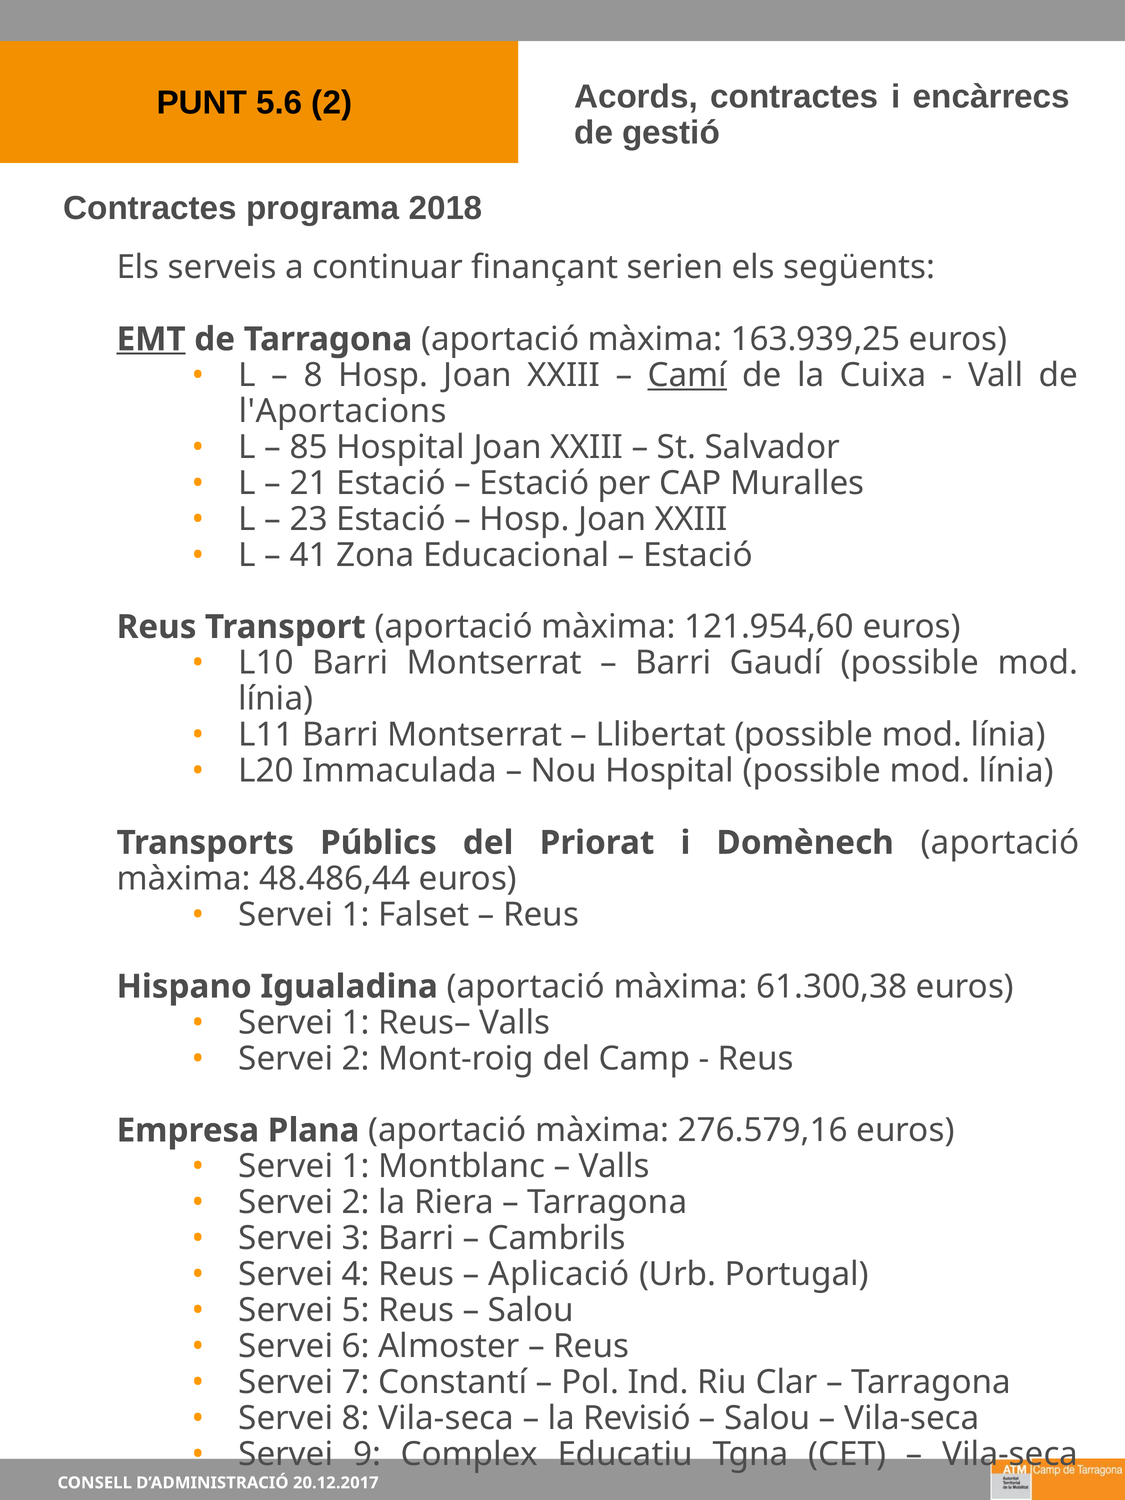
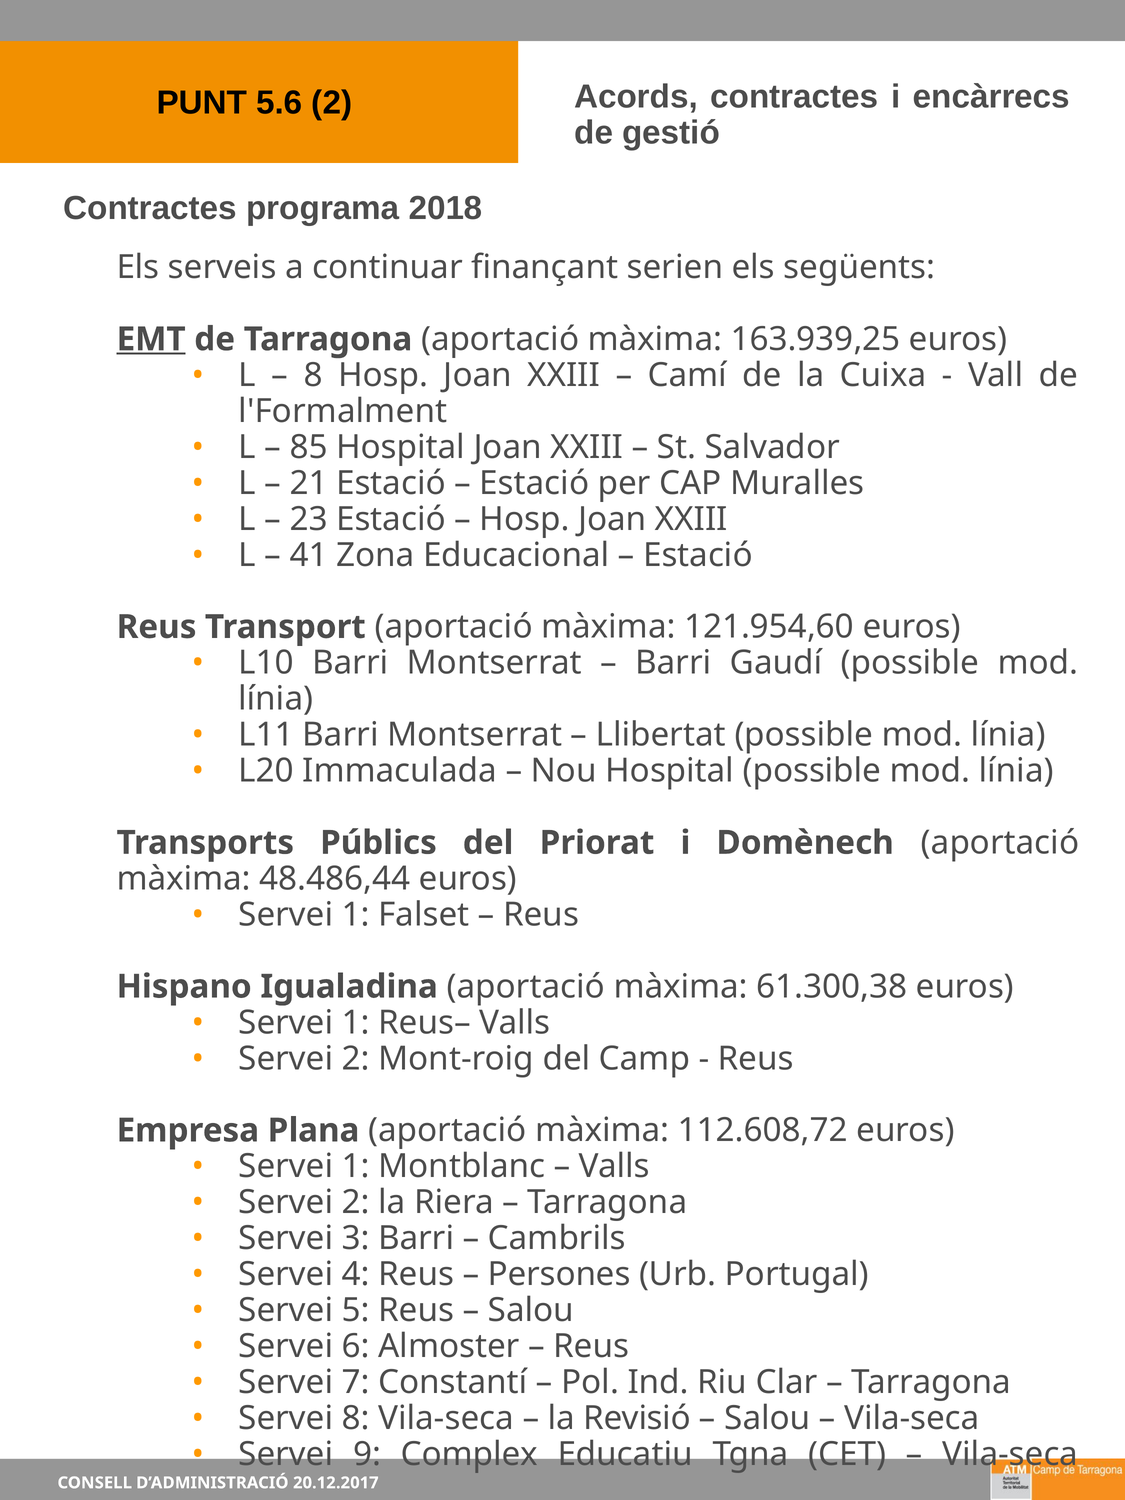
Camí underline: present -> none
l'Aportacions: l'Aportacions -> l'Formalment
276.579,16: 276.579,16 -> 112.608,72
Aplicació: Aplicació -> Persones
